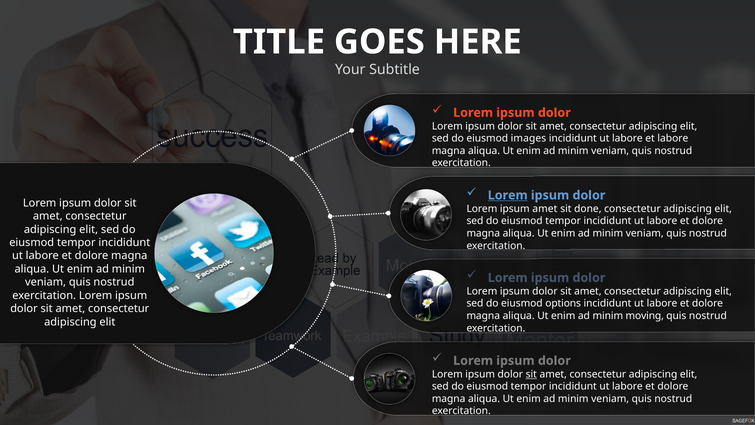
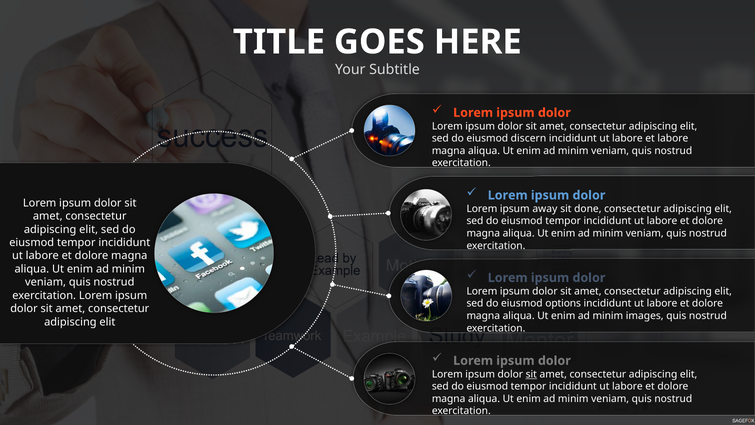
images: images -> discern
Lorem at (508, 195) underline: present -> none
ipsum amet: amet -> away
moving: moving -> images
